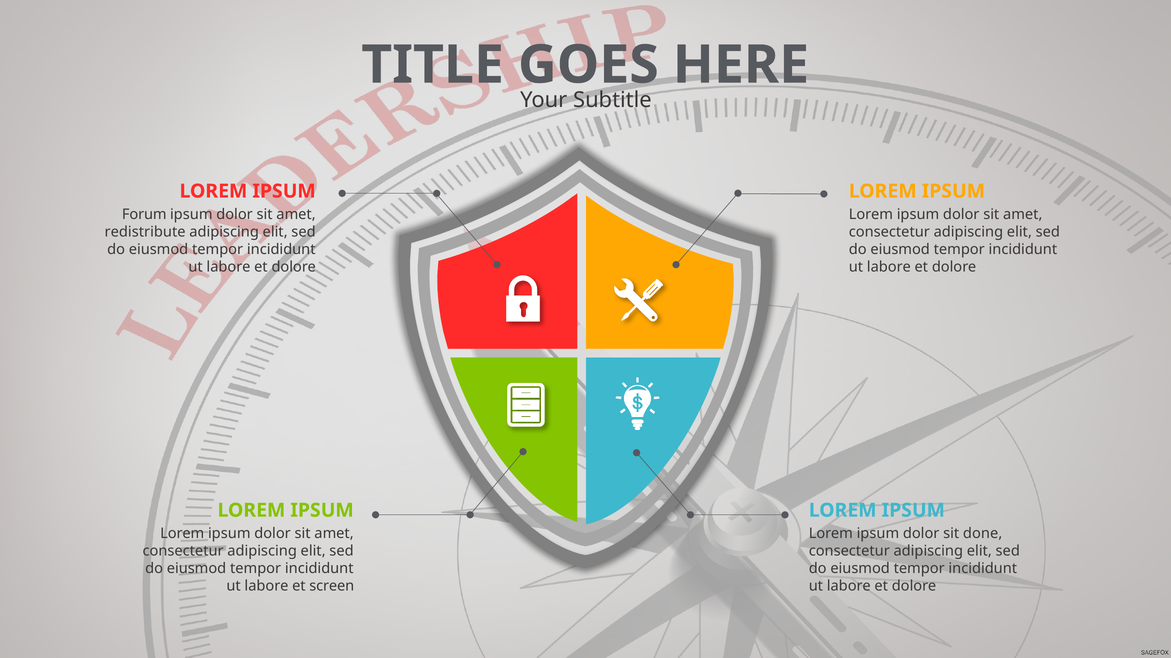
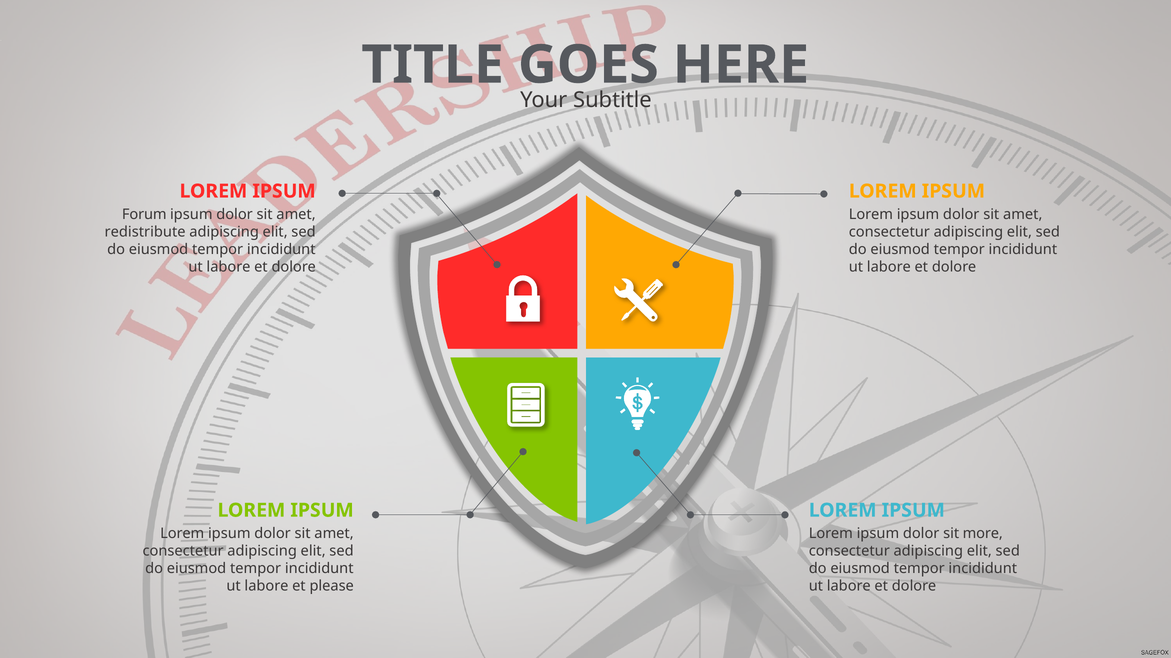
done: done -> more
screen: screen -> please
